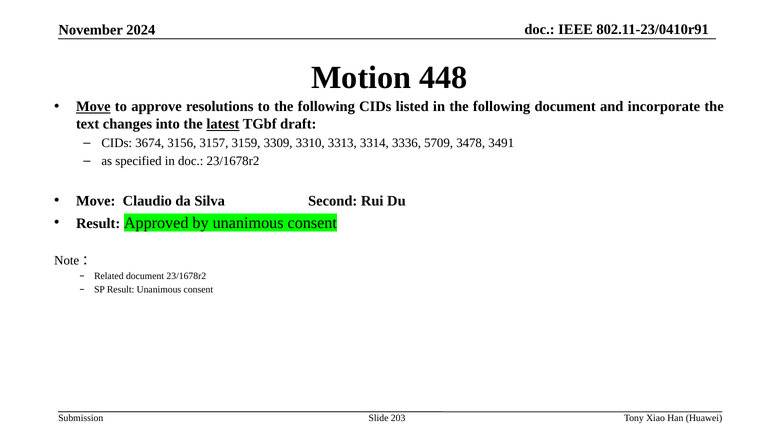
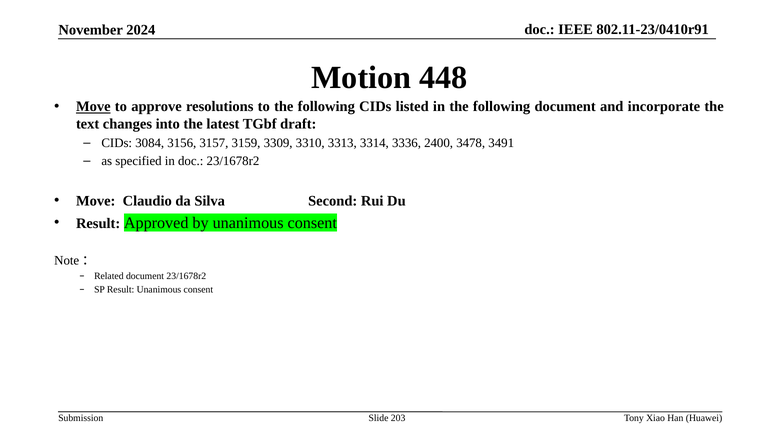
latest underline: present -> none
3674: 3674 -> 3084
5709: 5709 -> 2400
